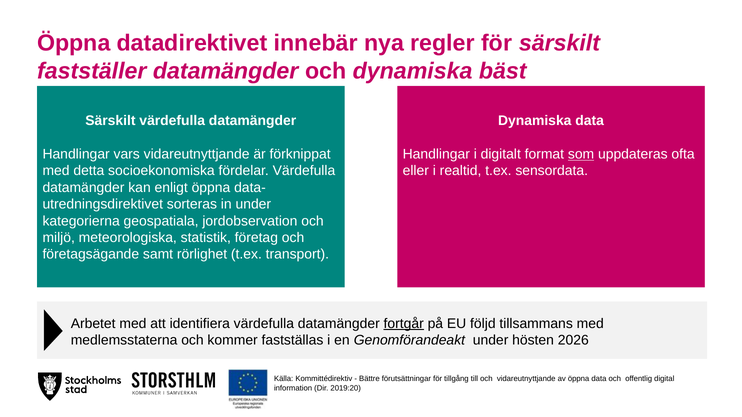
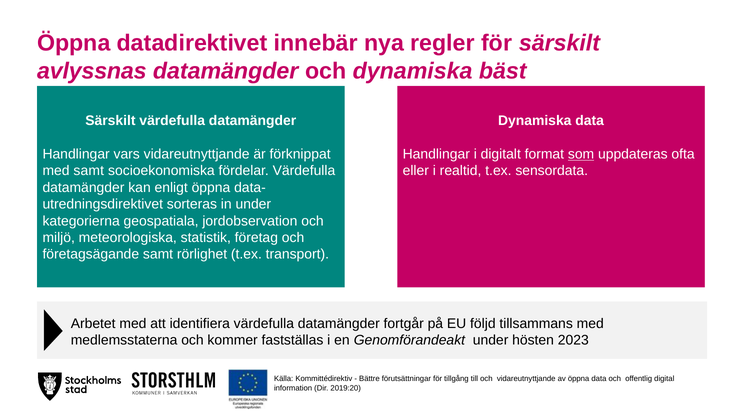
fastställer: fastställer -> avlyssnas
med detta: detta -> samt
fortgår underline: present -> none
2026: 2026 -> 2023
